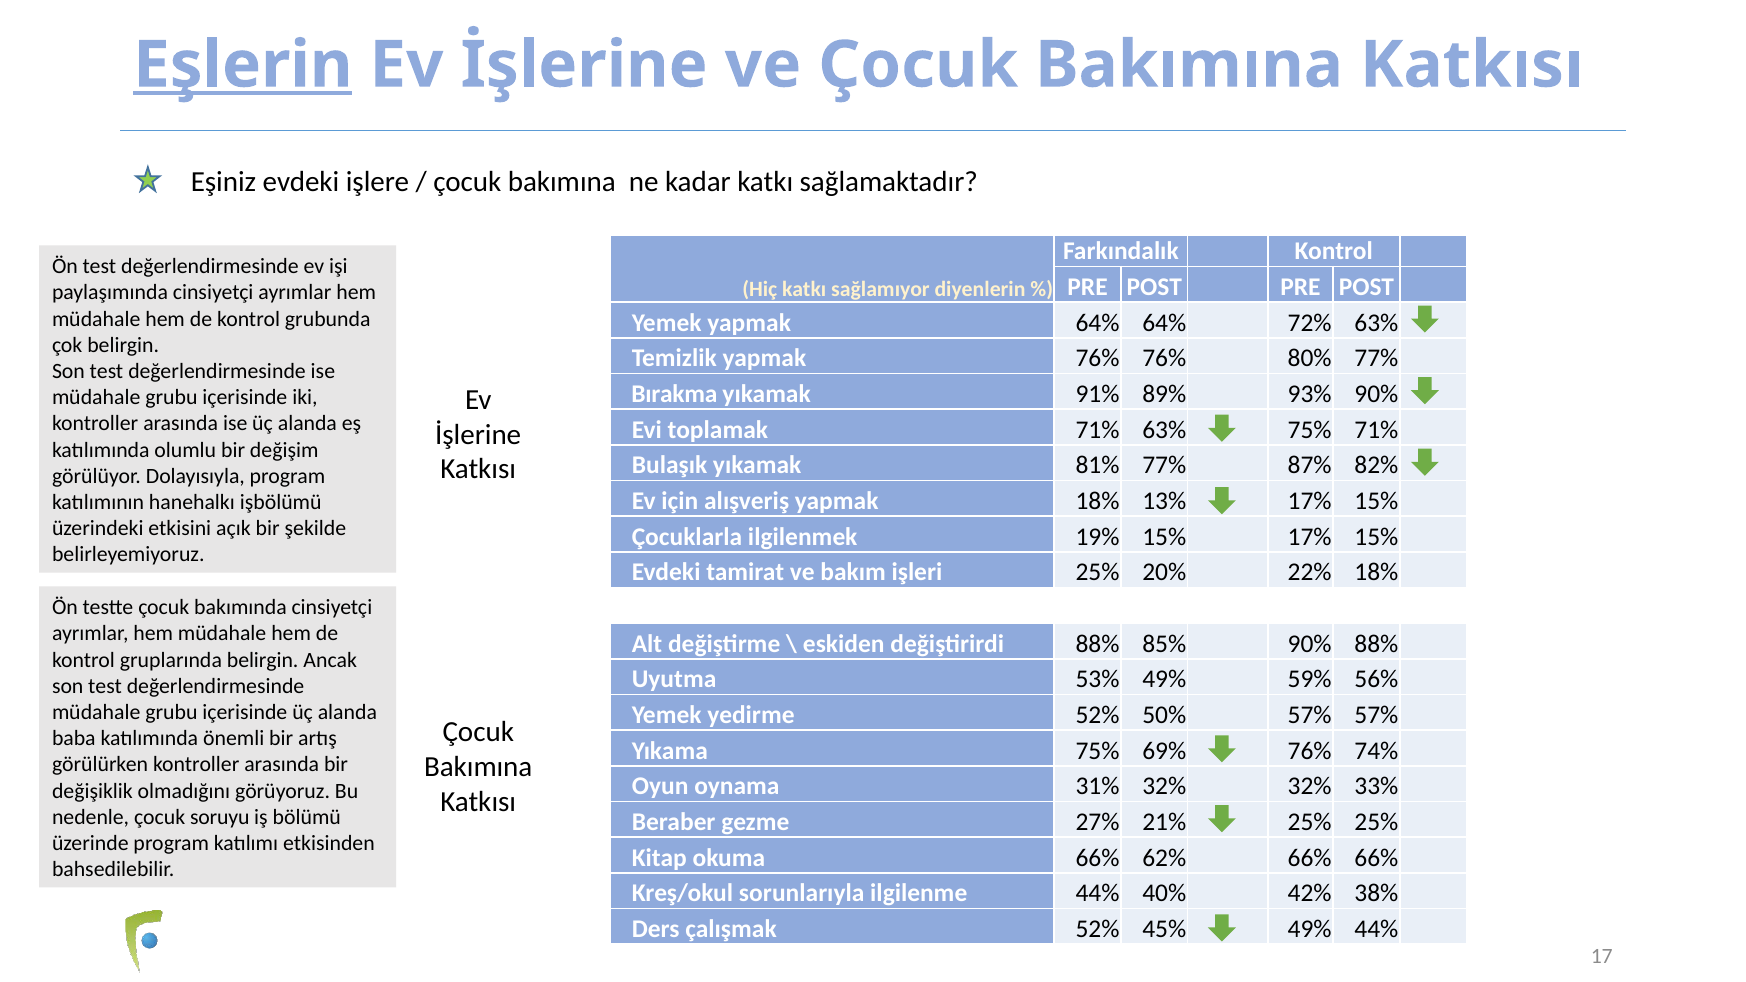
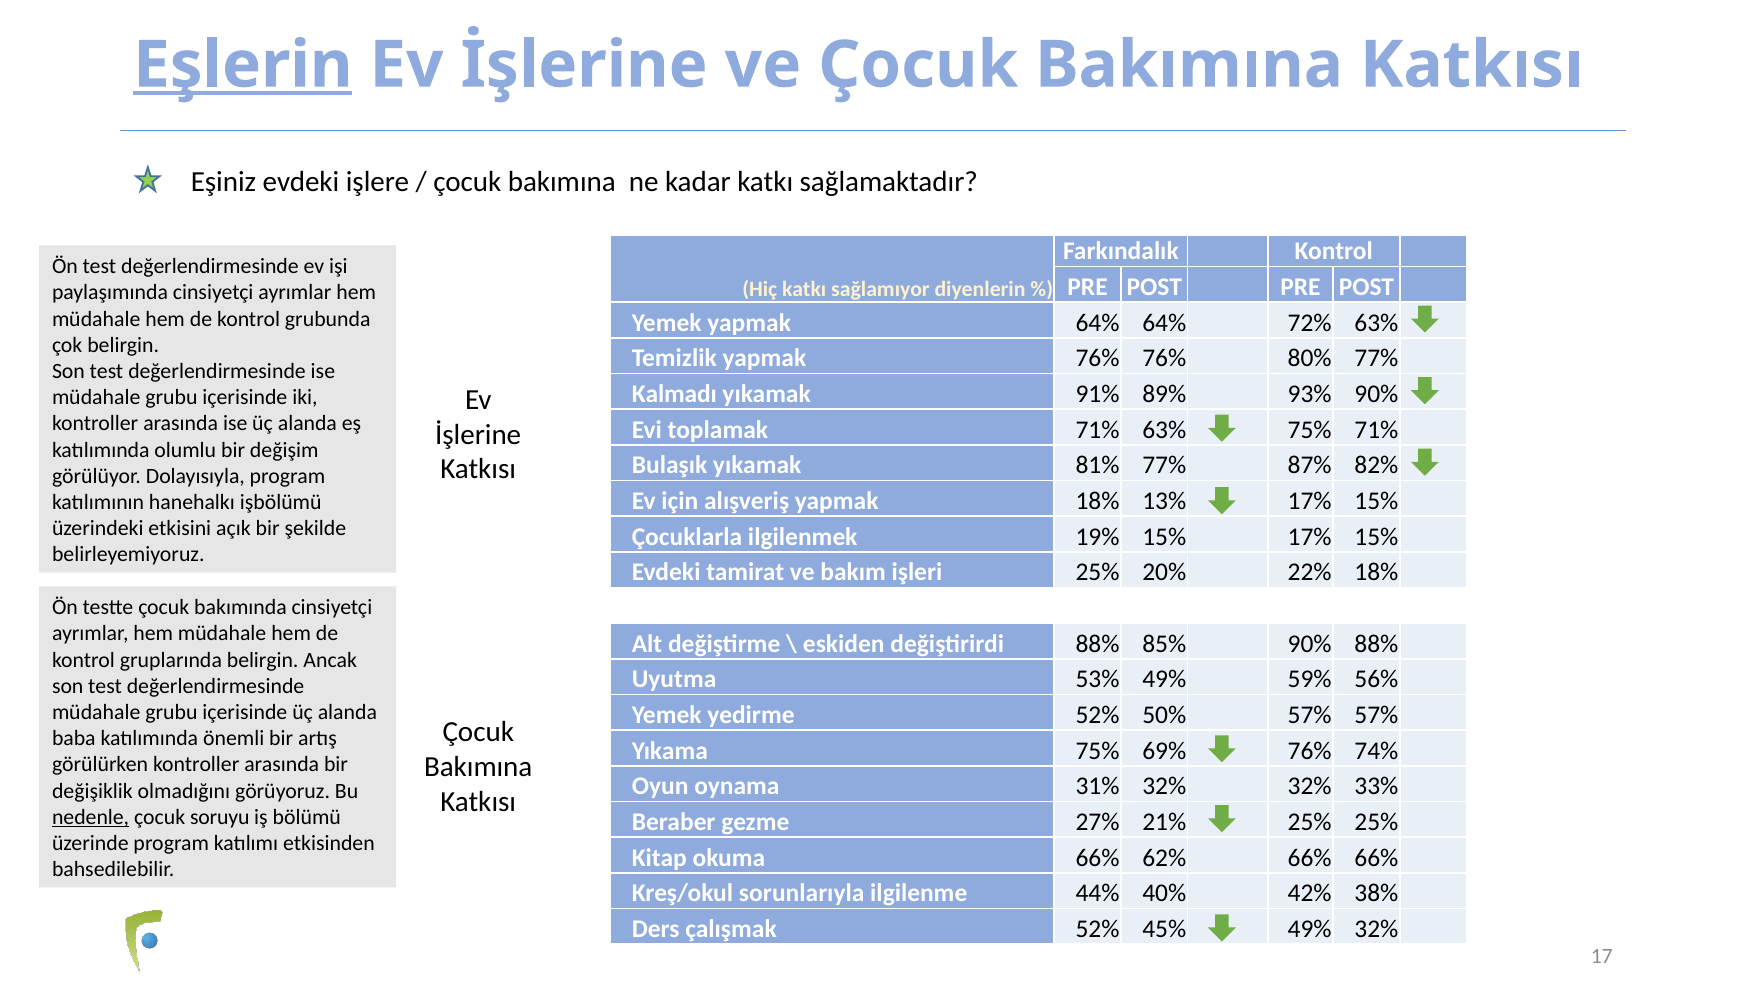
Bırakma: Bırakma -> Kalmadı
nedenle underline: none -> present
49% 44%: 44% -> 32%
